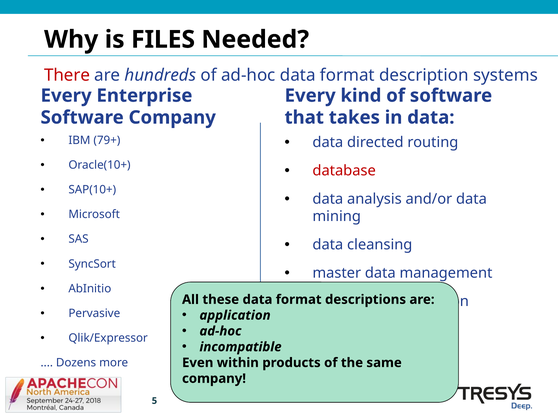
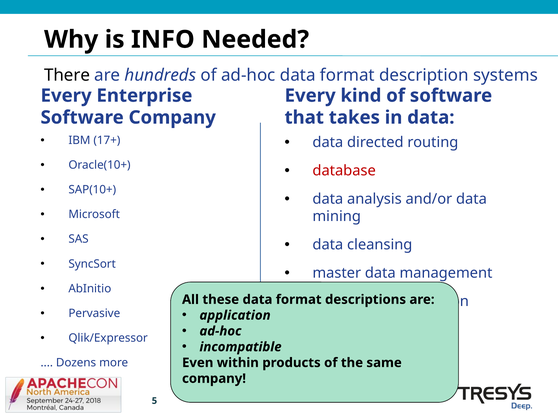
FILES: FILES -> INFO
There colour: red -> black
79+: 79+ -> 17+
